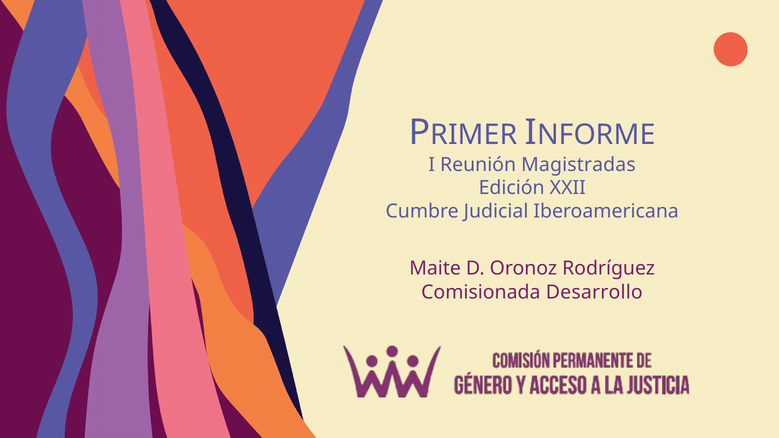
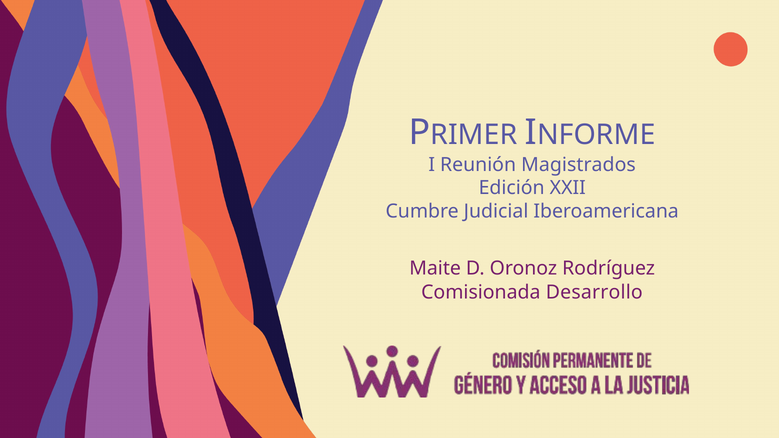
Magistradas: Magistradas -> Magistrados
